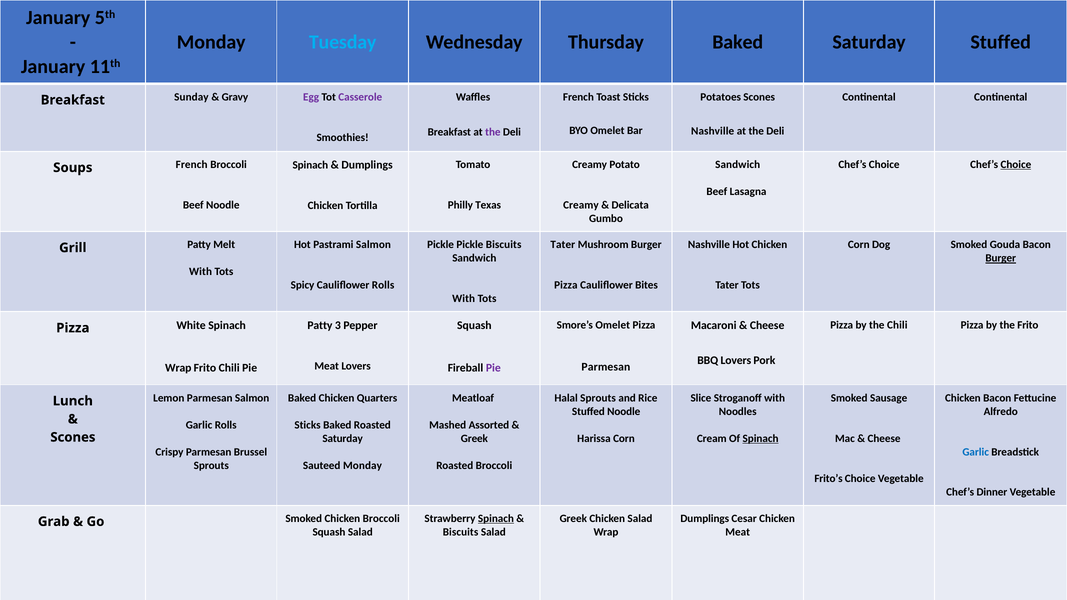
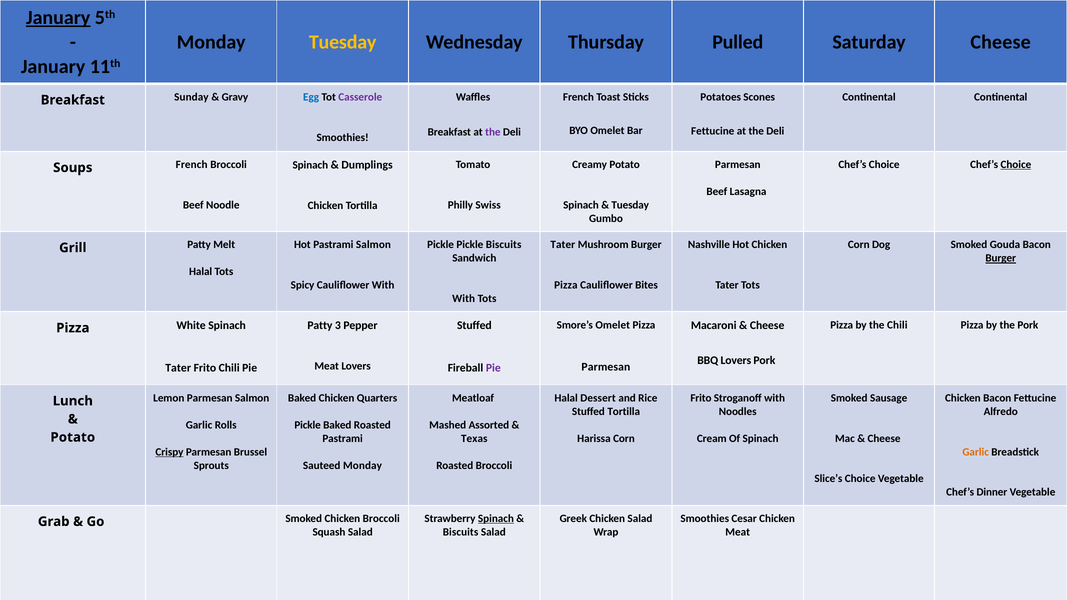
January at (58, 18) underline: none -> present
Tuesday at (343, 42) colour: light blue -> yellow
Thursday Baked: Baked -> Pulled
Saturday Stuffed: Stuffed -> Cheese
Egg colour: purple -> blue
Nashville at (713, 131): Nashville -> Fettucine
Sandwich at (738, 165): Sandwich -> Parmesan
Texas: Texas -> Swiss
Creamy at (581, 205): Creamy -> Spinach
Delicata at (630, 205): Delicata -> Tuesday
With at (201, 272): With -> Halal
Cauliflower Rolls: Rolls -> With
the Frito: Frito -> Pork
Squash at (474, 325): Squash -> Stuffed
Wrap at (178, 368): Wrap -> Tater
Halal Sprouts: Sprouts -> Dessert
Slice at (701, 398): Slice -> Frito
Stuffed Noodle: Noodle -> Tortilla
Sticks at (308, 425): Sticks -> Pickle
Saturday at (343, 439): Saturday -> Pastrami
Greek at (474, 439): Greek -> Texas
Spinach at (761, 439) underline: present -> none
Scones at (73, 437): Scones -> Potato
Crispy underline: none -> present
Garlic at (976, 452) colour: blue -> orange
Frito’s: Frito’s -> Slice’s
Dumplings at (705, 519): Dumplings -> Smoothies
